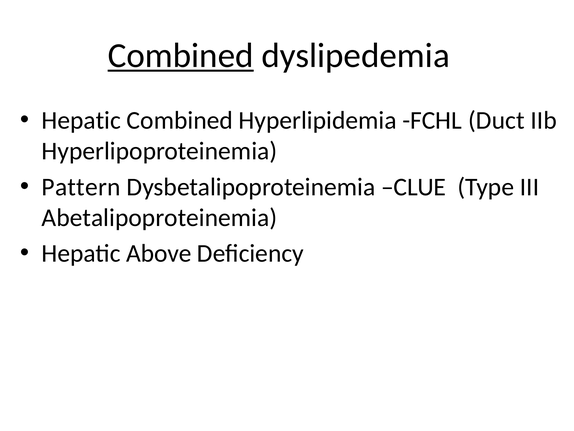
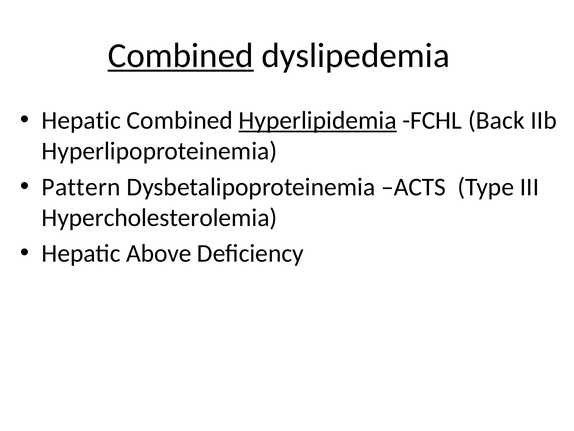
Hyperlipidemia underline: none -> present
Duct: Duct -> Back
CLUE: CLUE -> ACTS
Abetalipoproteinemia: Abetalipoproteinemia -> Hypercholesterolemia
